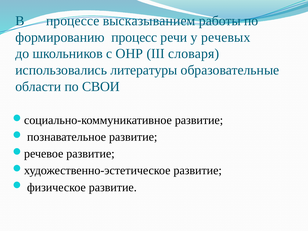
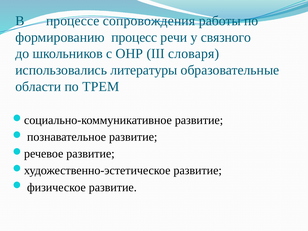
высказыванием: высказыванием -> сопровождения
речевых: речевых -> связного
СВОИ: СВОИ -> ТРЕМ
